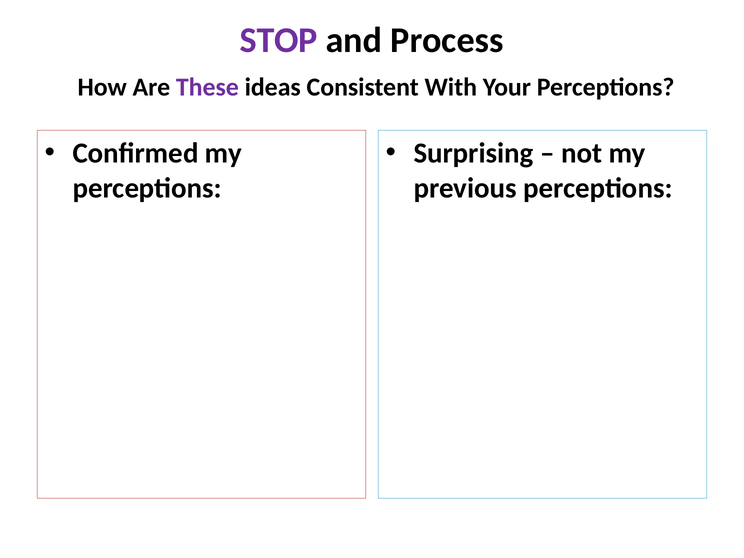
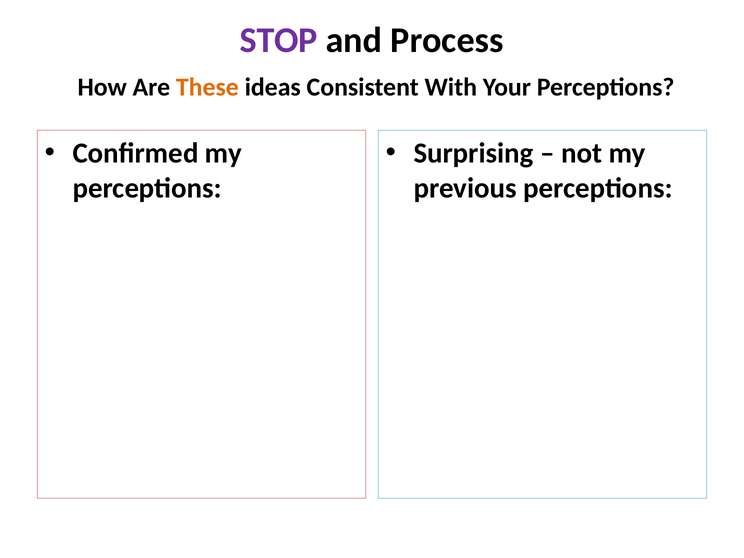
These colour: purple -> orange
